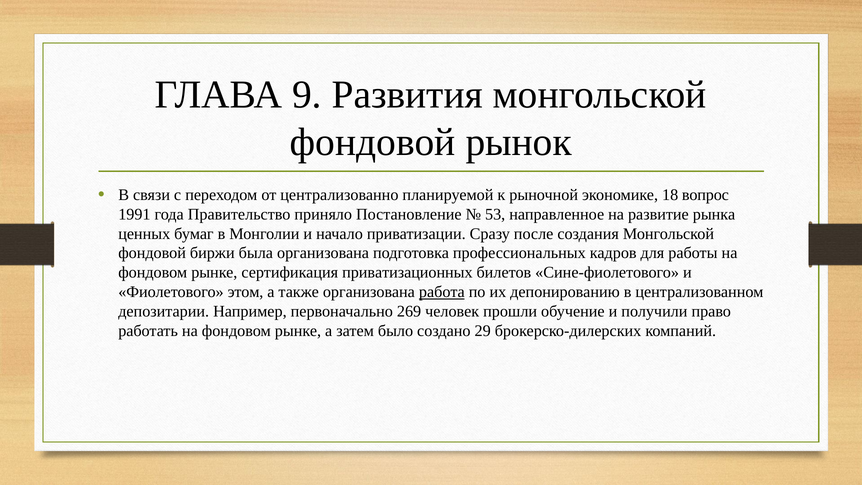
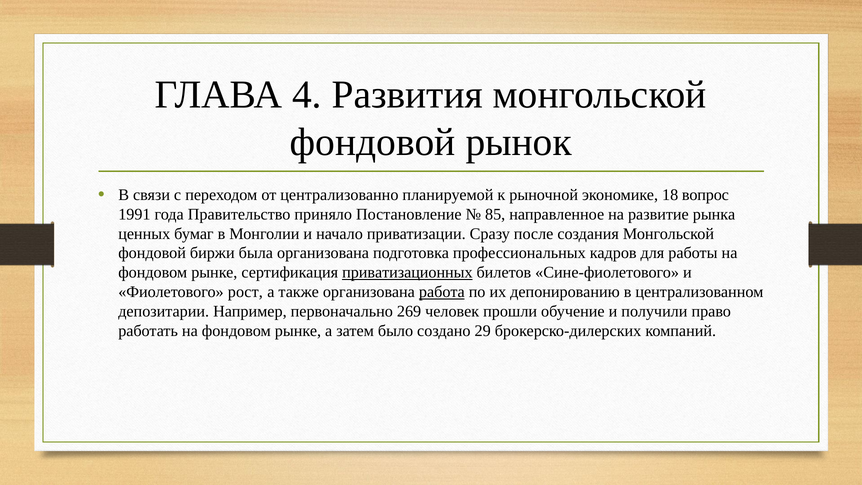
9: 9 -> 4
53: 53 -> 85
приватизационных underline: none -> present
этом: этом -> рост
